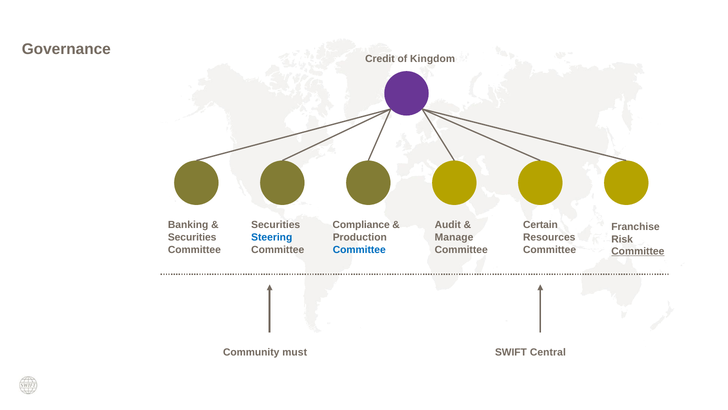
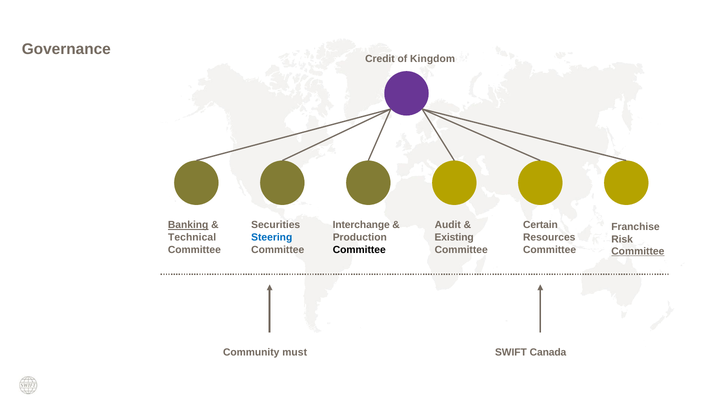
Banking underline: none -> present
Compliance: Compliance -> Interchange
Securities at (192, 237): Securities -> Technical
Manage: Manage -> Existing
Committee at (359, 250) colour: blue -> black
Central: Central -> Canada
